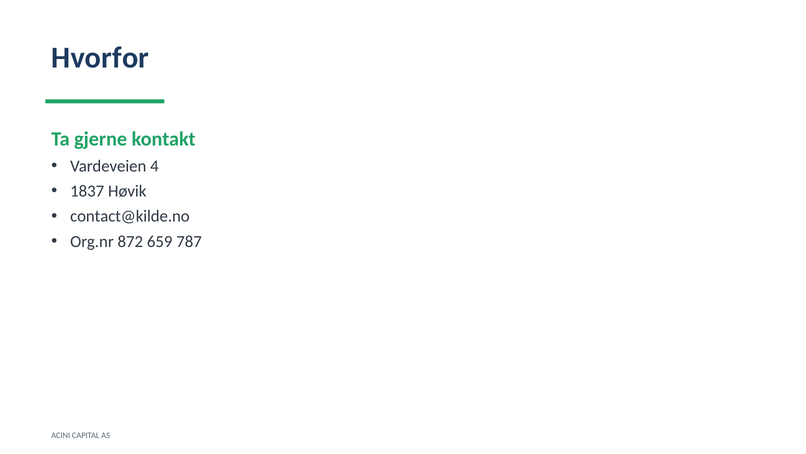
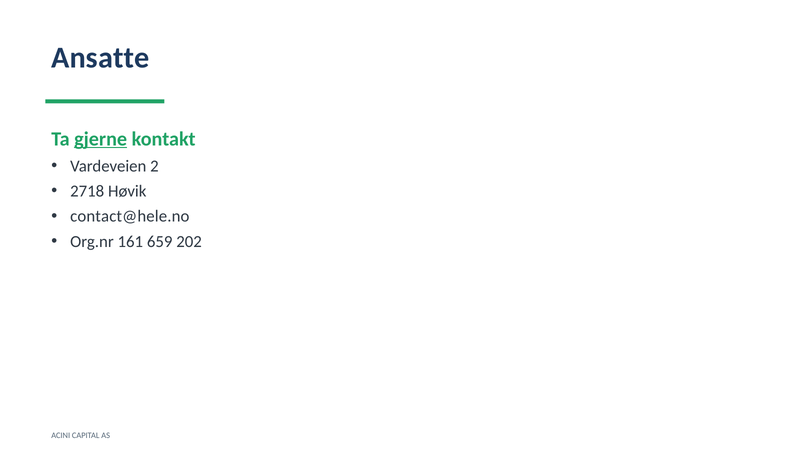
Hvorfor: Hvorfor -> Ansatte
gjerne underline: none -> present
4: 4 -> 2
1837: 1837 -> 2718
contact@kilde.no: contact@kilde.no -> contact@hele.no
872: 872 -> 161
787: 787 -> 202
